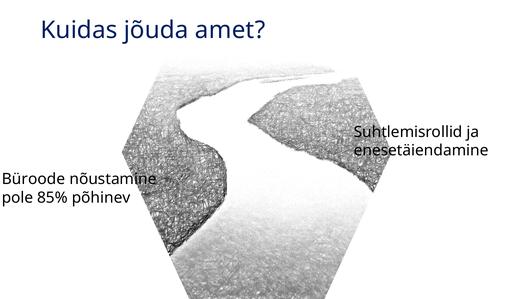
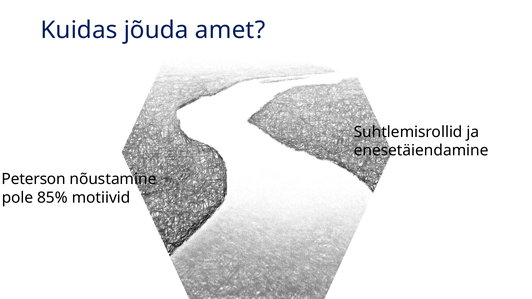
Büroode: Büroode -> Peterson
põhinev: põhinev -> motiivid
